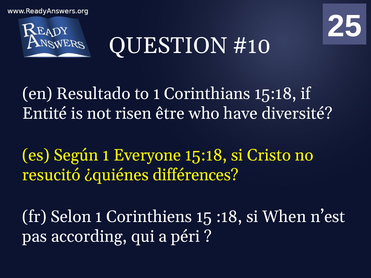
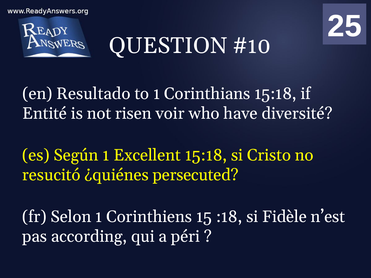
être: être -> voir
Everyone: Everyone -> Excellent
différences: différences -> persecuted
When: When -> Fidèle
